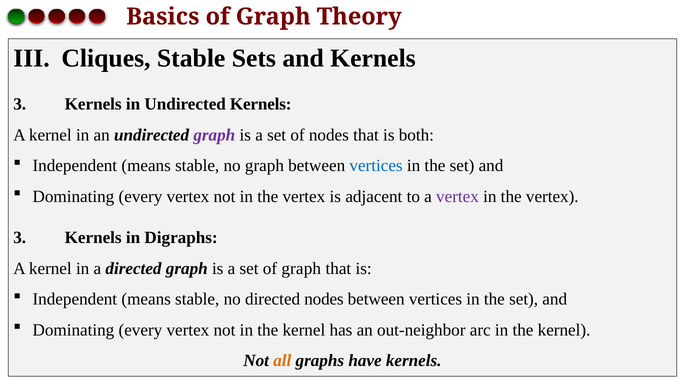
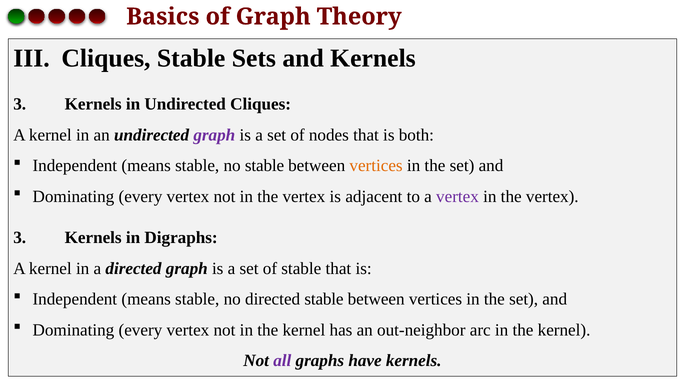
Undirected Kernels: Kernels -> Cliques
no graph: graph -> stable
vertices at (376, 166) colour: blue -> orange
set of graph: graph -> stable
directed nodes: nodes -> stable
all colour: orange -> purple
